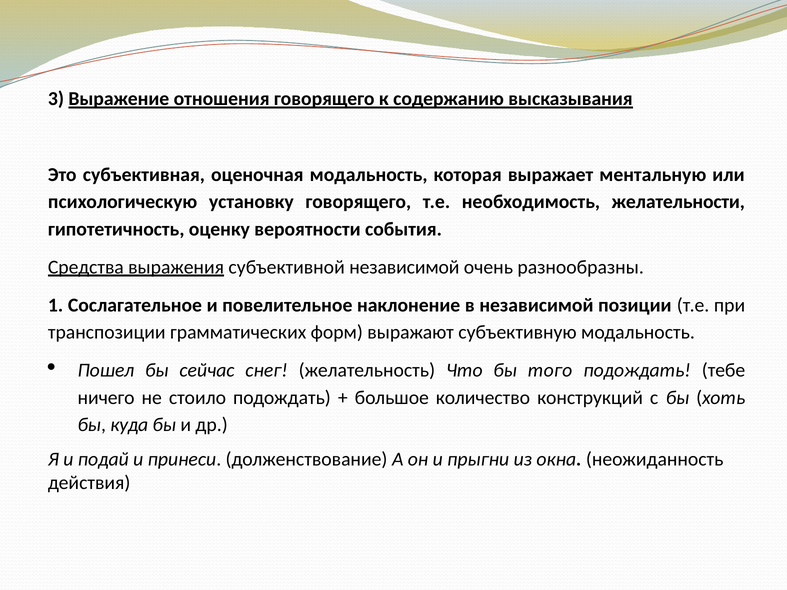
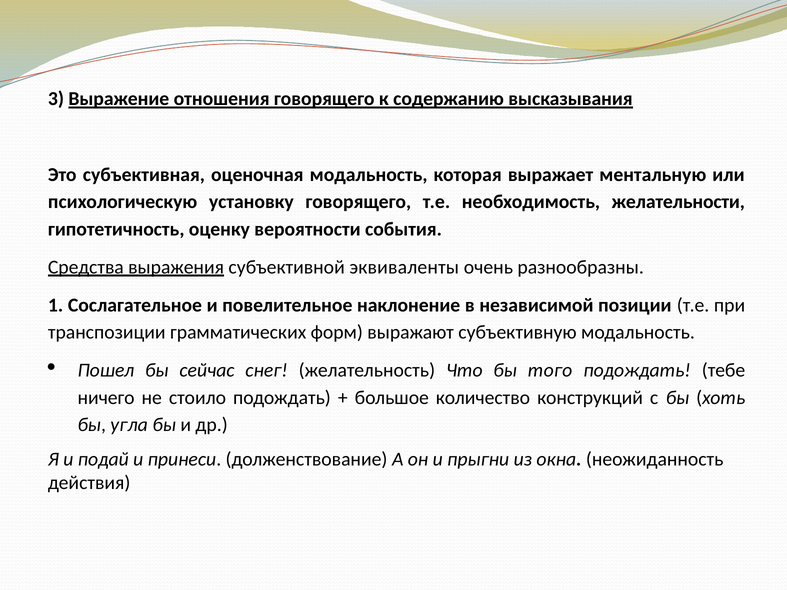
субъективной независимой: независимой -> эквиваленты
куда: куда -> угла
